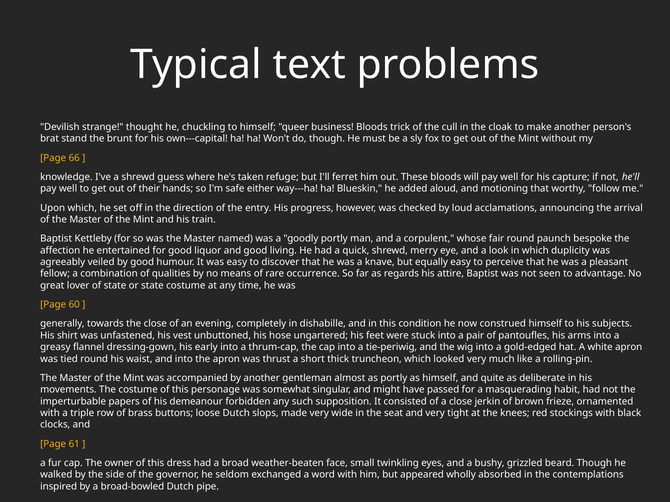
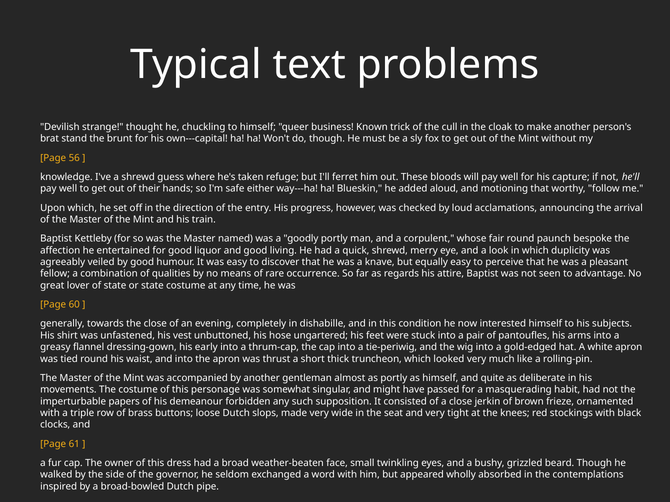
business Bloods: Bloods -> Known
66: 66 -> 56
construed: construed -> interested
